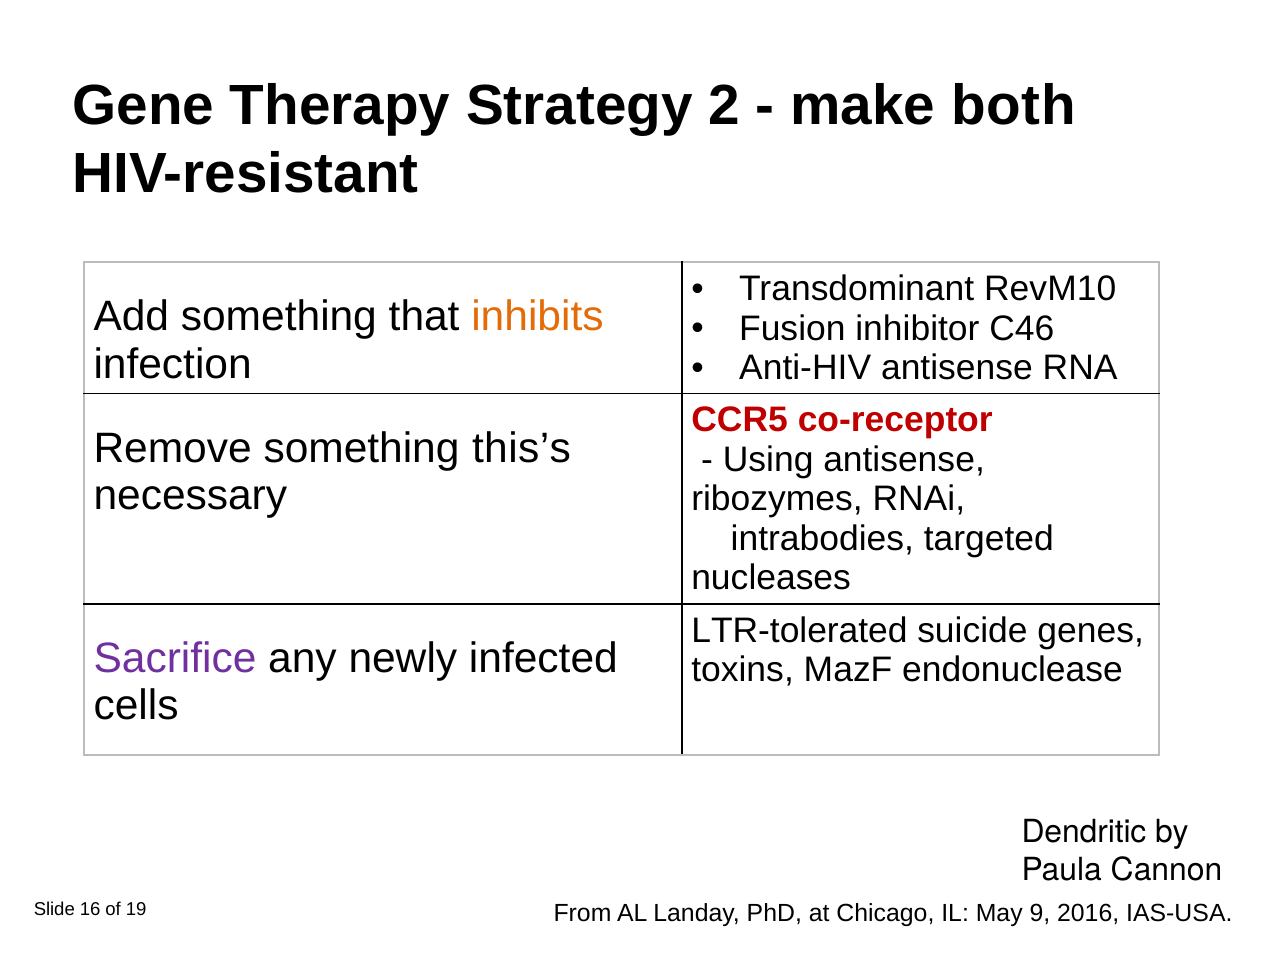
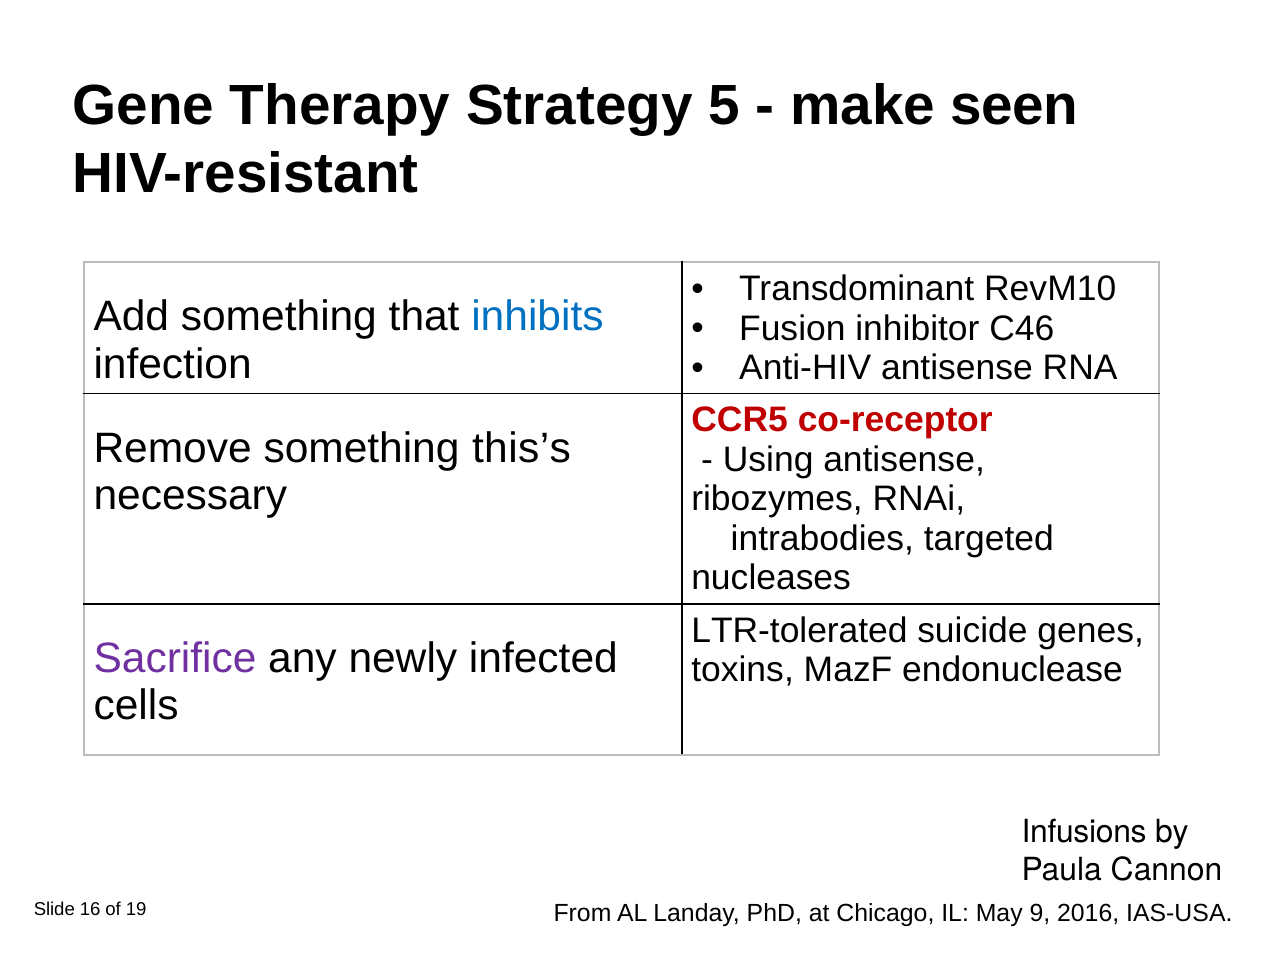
2: 2 -> 5
both: both -> seen
inhibits colour: orange -> blue
Dendritic: Dendritic -> Infusions
